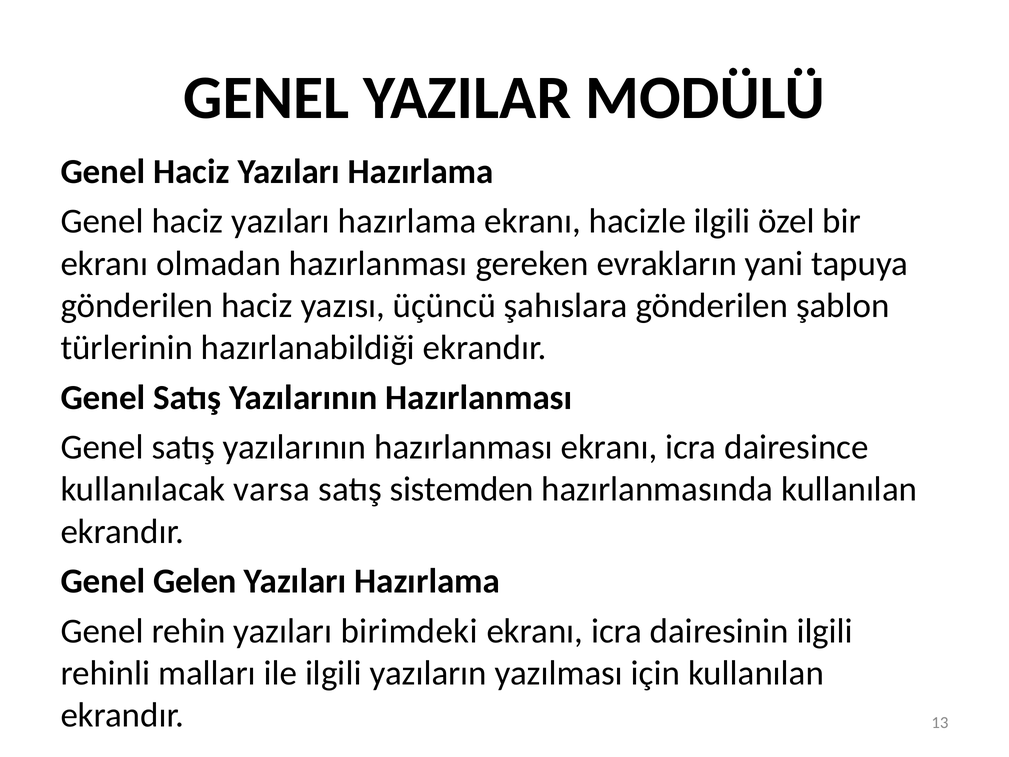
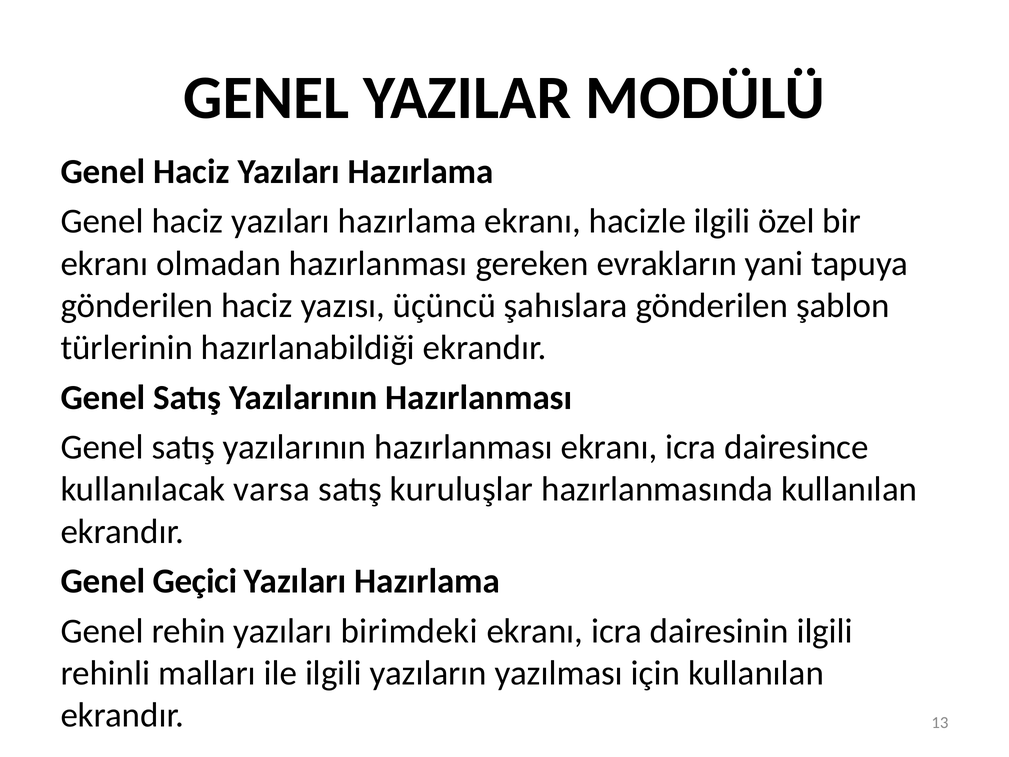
sistemden: sistemden -> kuruluşlar
Gelen: Gelen -> Geçici
